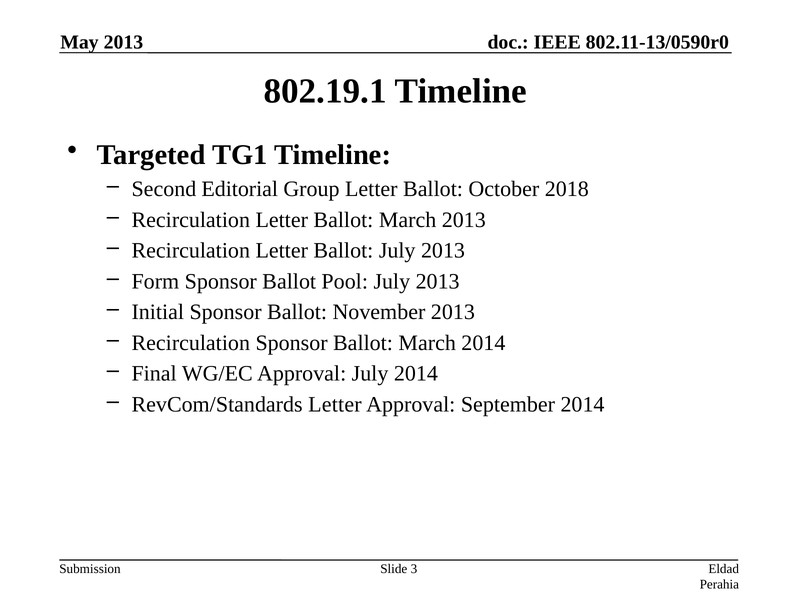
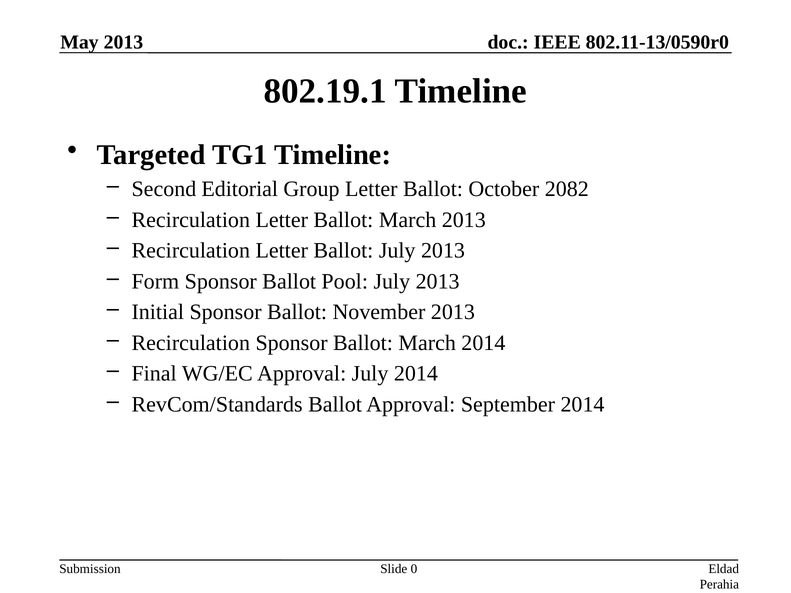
2018: 2018 -> 2082
RevCom/Standards Letter: Letter -> Ballot
3: 3 -> 0
